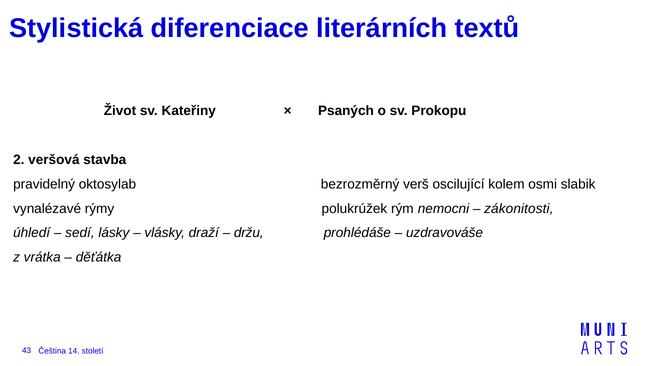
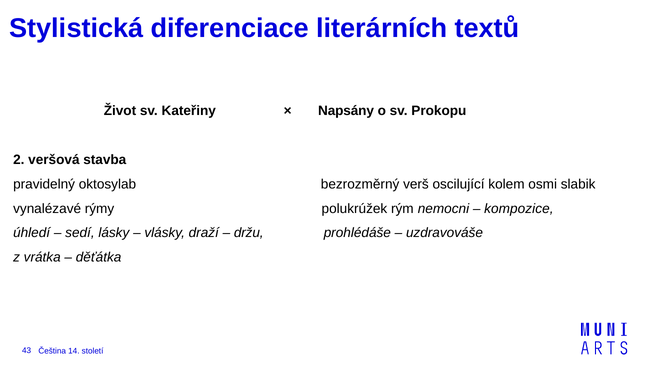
Psaných: Psaných -> Napsány
zákonitosti: zákonitosti -> kompozice
